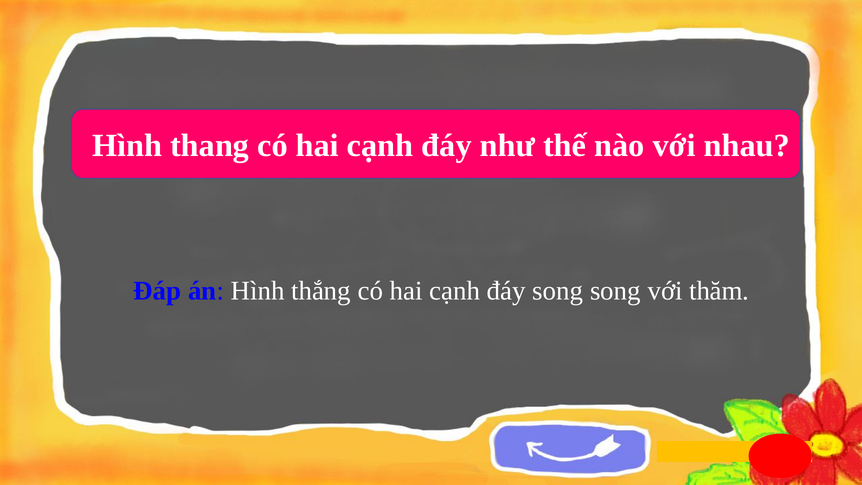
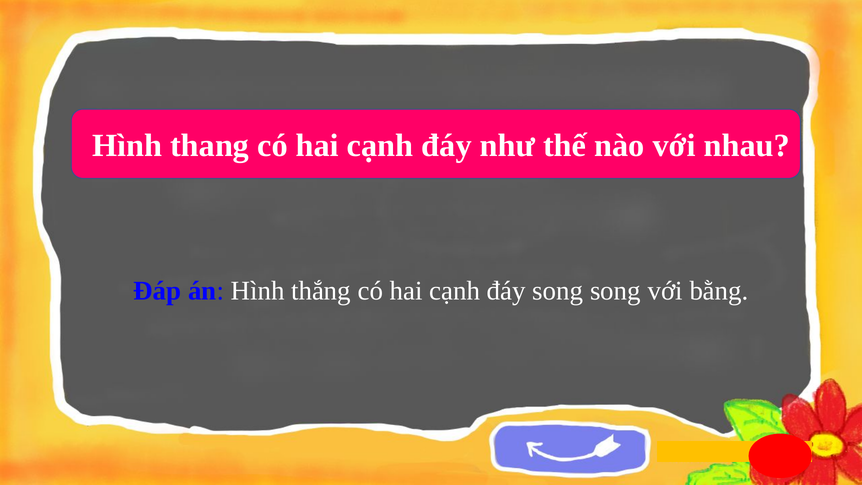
thăm: thăm -> bằng
